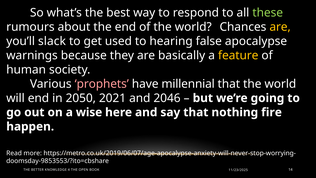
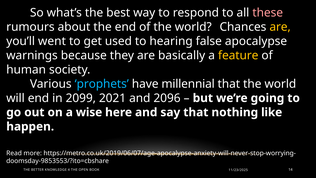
these colour: light green -> pink
slack: slack -> went
prophets colour: pink -> light blue
2050: 2050 -> 2099
2046: 2046 -> 2096
fire: fire -> like
